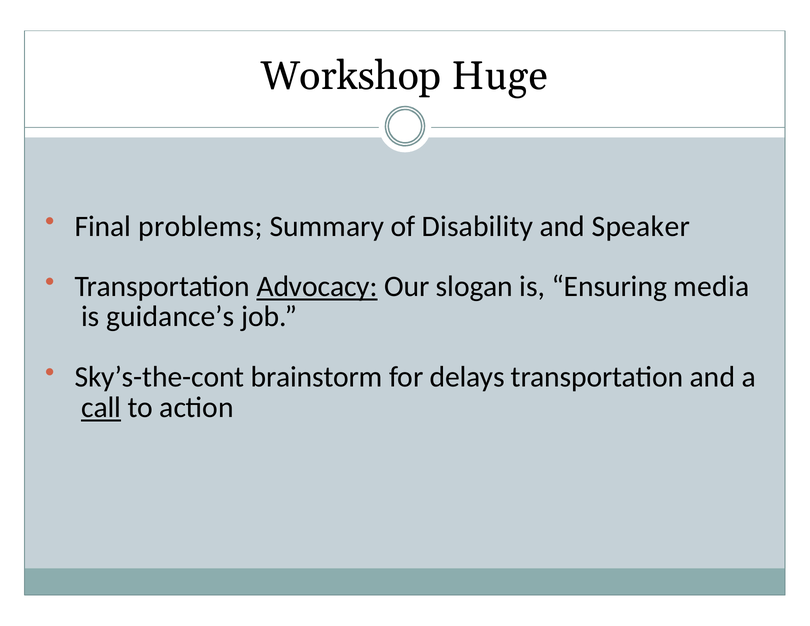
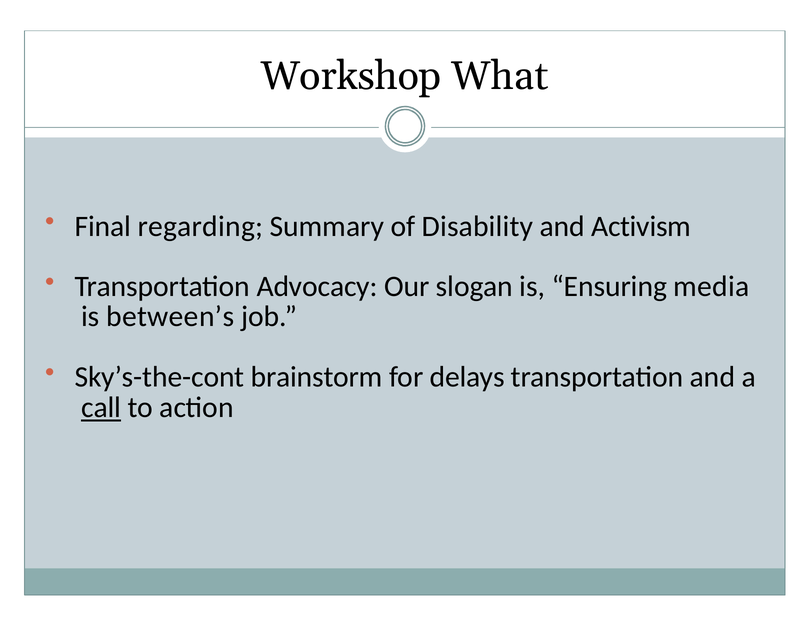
Huge: Huge -> What
problems: problems -> regarding
Speaker: Speaker -> Activism
Advocacy underline: present -> none
guidance’s: guidance’s -> between’s
